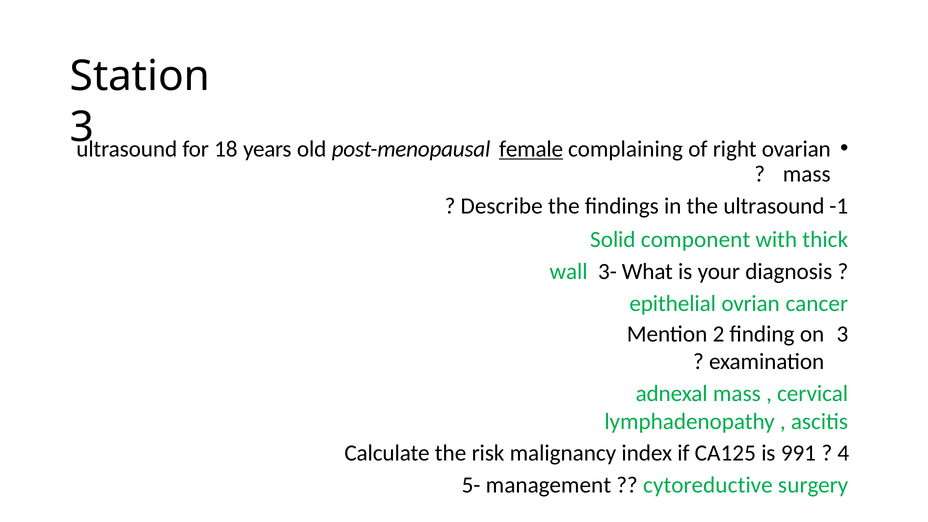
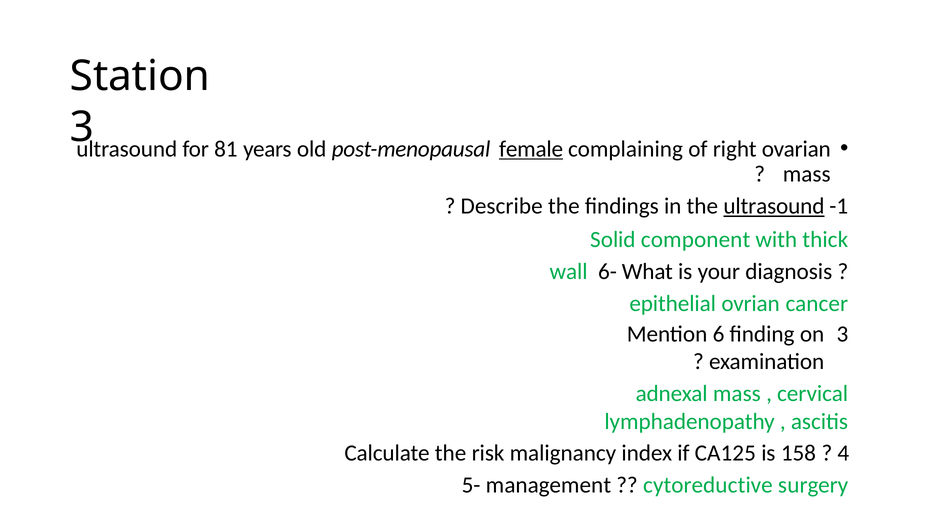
18: 18 -> 81
ultrasound at (774, 206) underline: none -> present
3-: 3- -> 6-
2: 2 -> 6
991: 991 -> 158
